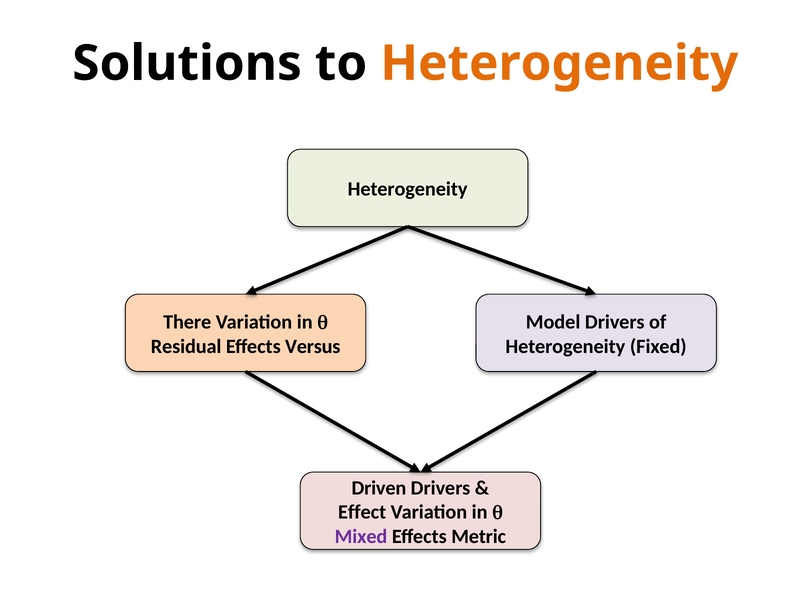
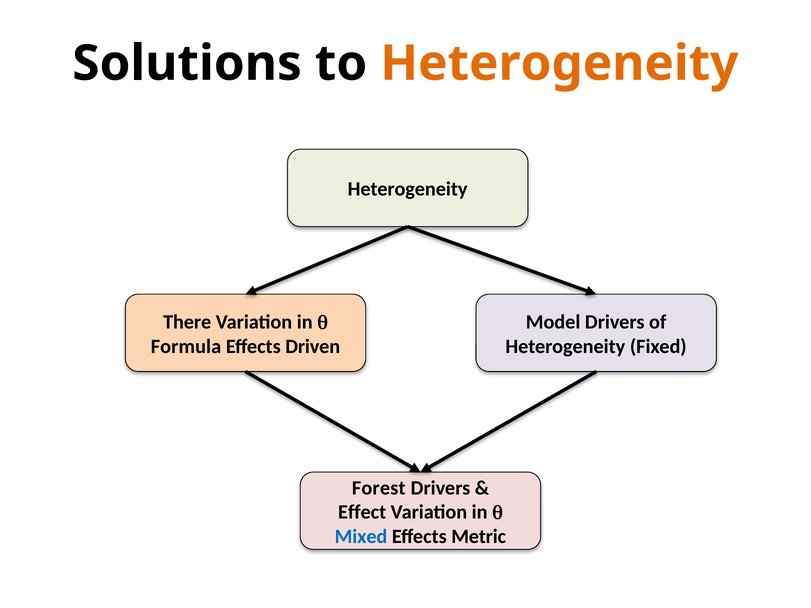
Residual: Residual -> Formula
Versus: Versus -> Driven
Driven: Driven -> Forest
Mixed colour: purple -> blue
